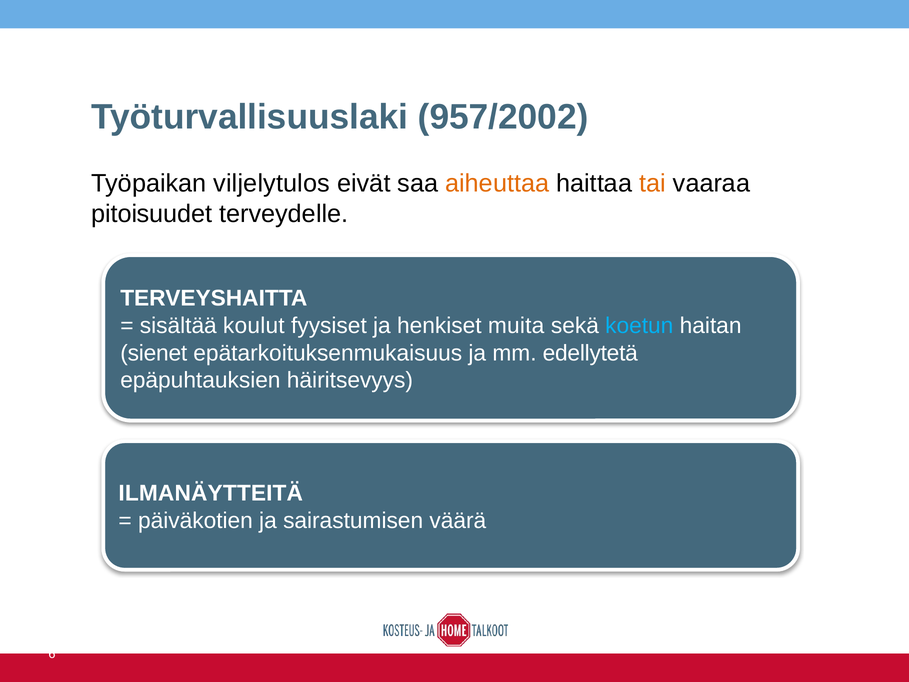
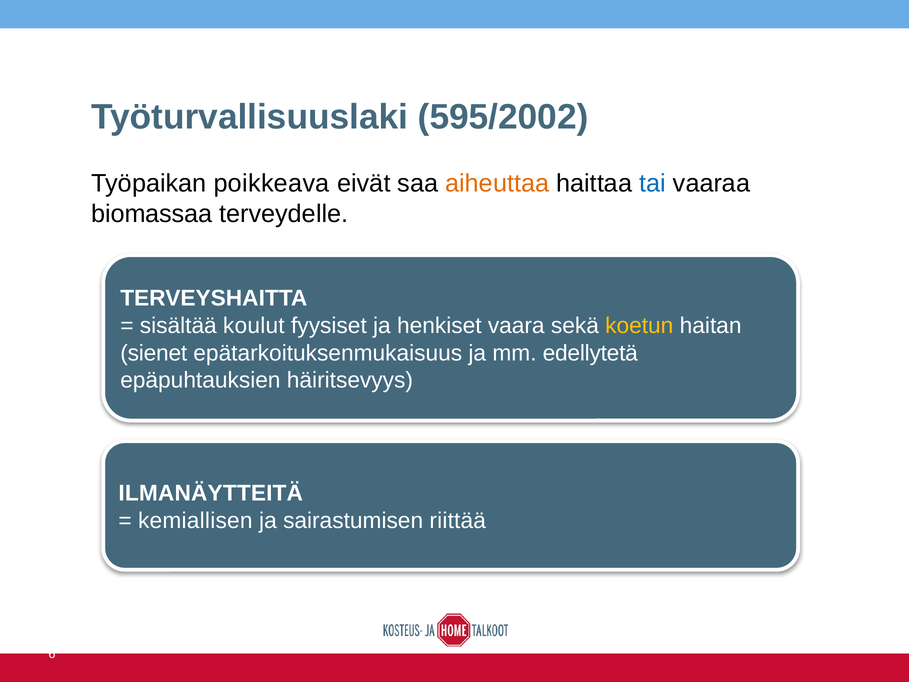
957/2002: 957/2002 -> 595/2002
viljelytulos: viljelytulos -> poikkeava
tai colour: orange -> blue
pitoisuudet: pitoisuudet -> biomassaa
muita: muita -> vaara
koetun colour: light blue -> yellow
päiväkotien: päiväkotien -> kemiallisen
väärä: väärä -> riittää
